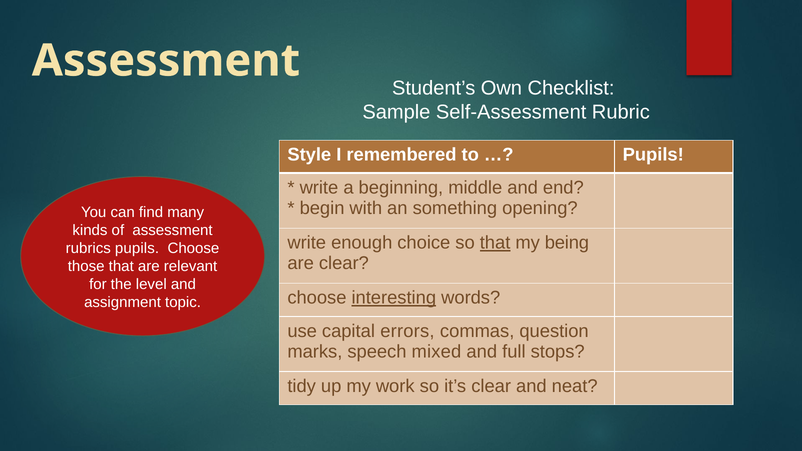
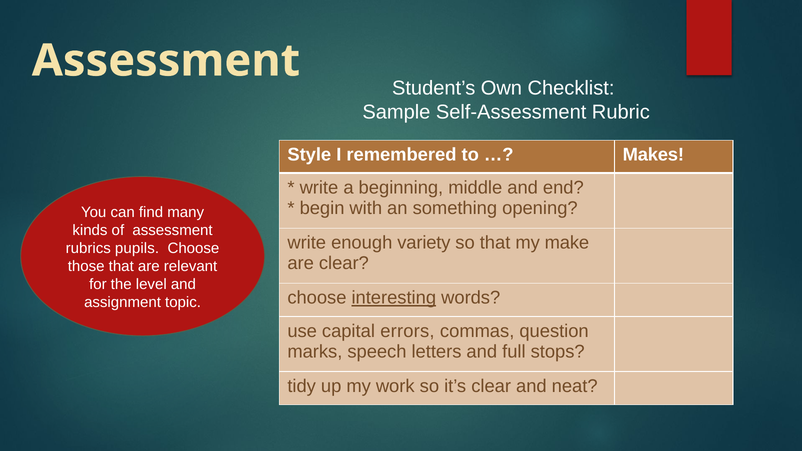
Pupils at (653, 155): Pupils -> Makes
choice: choice -> variety
that at (495, 243) underline: present -> none
being: being -> make
mixed: mixed -> letters
